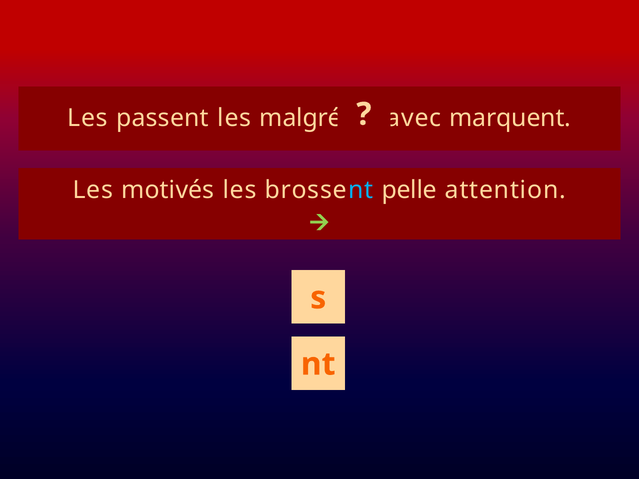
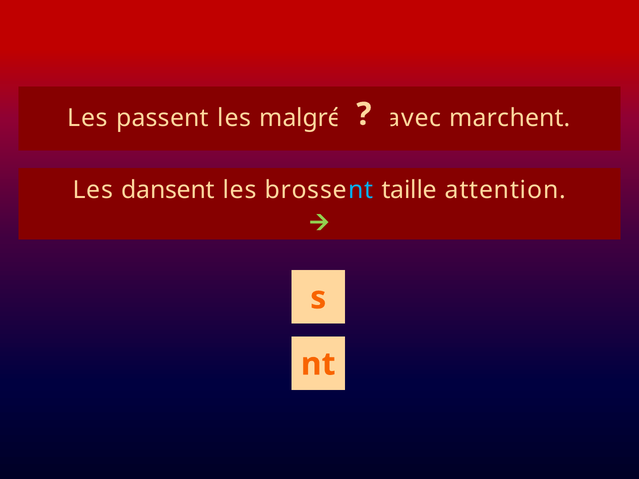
marquent: marquent -> marchent
motivés: motivés -> dansent
pelle: pelle -> taille
